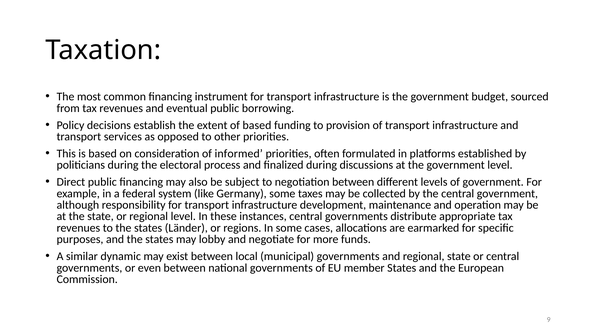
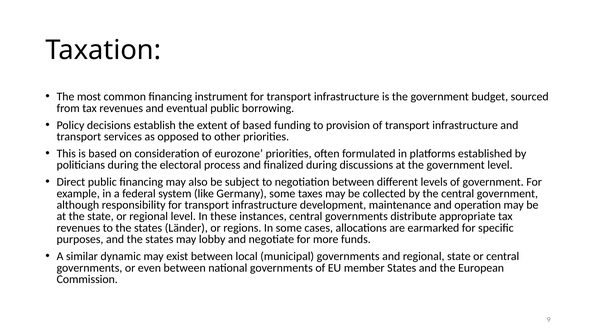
informed: informed -> eurozone
